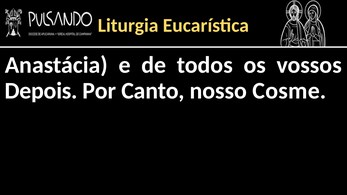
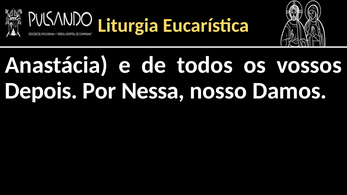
Canto: Canto -> Nessa
Cosme: Cosme -> Damos
